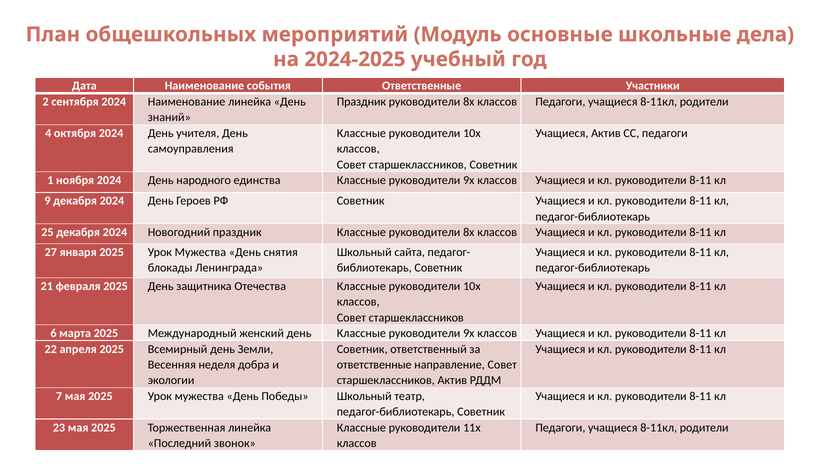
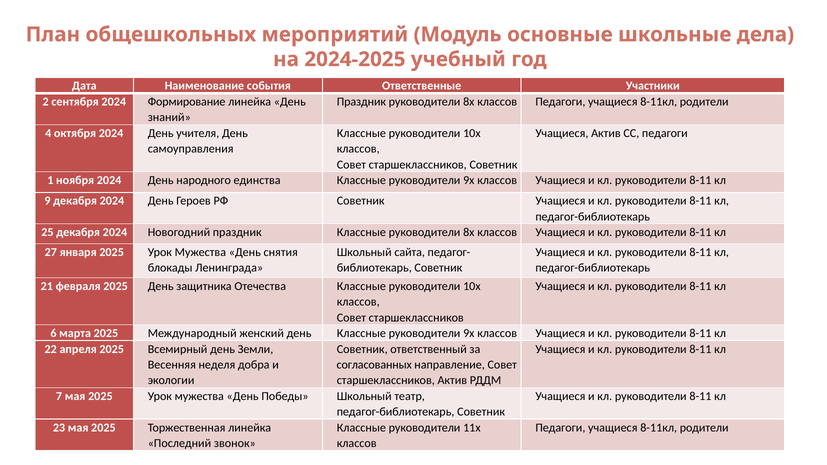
2024 Наименование: Наименование -> Формирование
ответственные at (374, 365): ответственные -> согласованных
